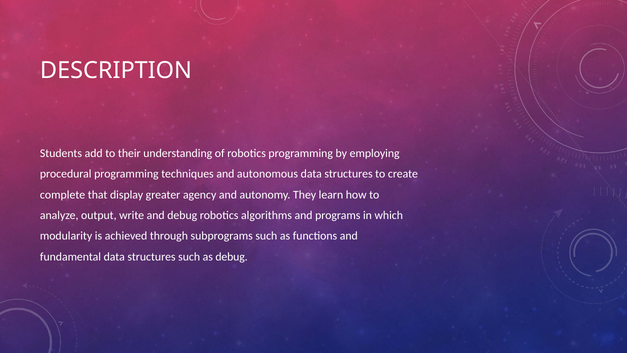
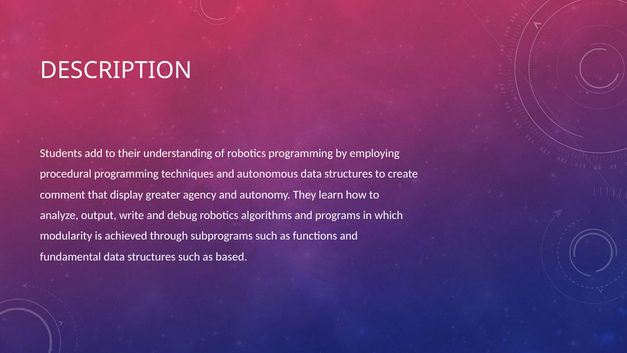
complete: complete -> comment
as debug: debug -> based
